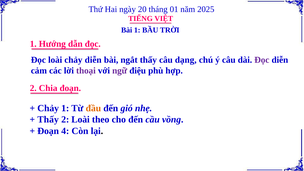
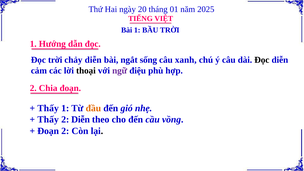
Đọc loài: loài -> trời
ngắt thấy: thấy -> sống
dạng: dạng -> xanh
Đọc at (262, 60) colour: purple -> black
thoại colour: purple -> black
Chảy at (48, 108): Chảy -> Thấy
2 Loài: Loài -> Diễn
Đoạn 4: 4 -> 2
